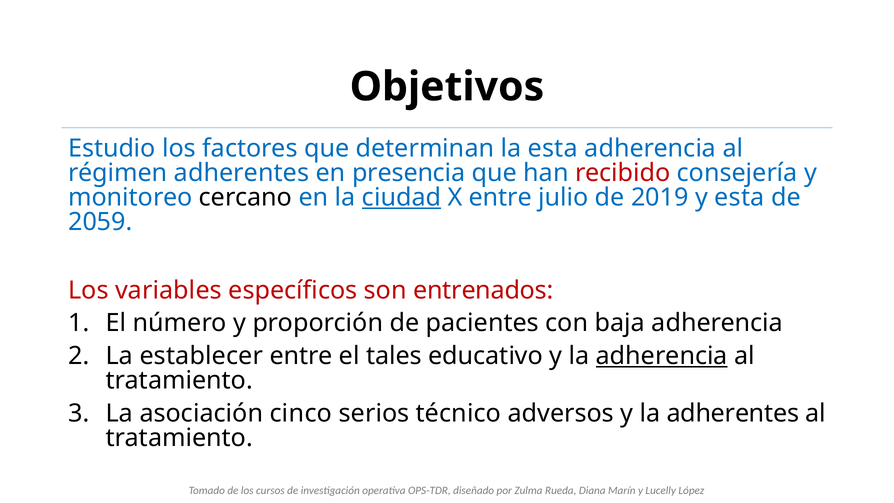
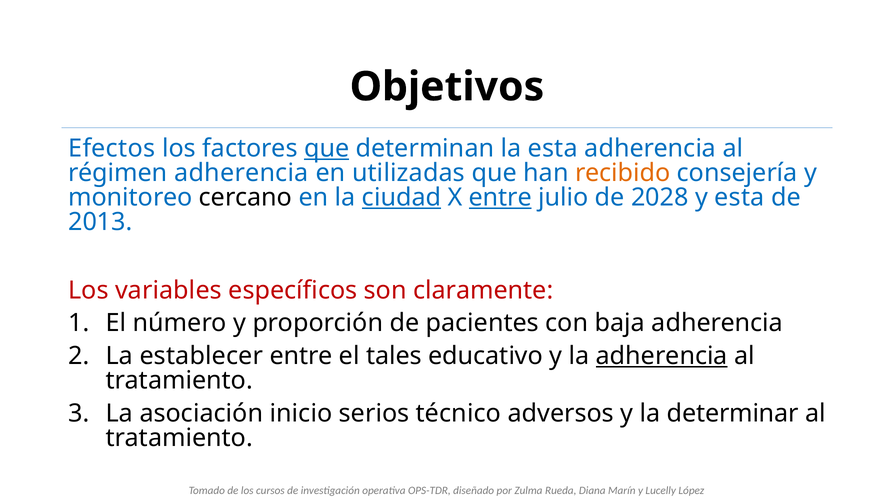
Estudio: Estudio -> Efectos
que at (327, 148) underline: none -> present
régimen adherentes: adherentes -> adherencia
presencia: presencia -> utilizadas
recibido colour: red -> orange
entre at (500, 197) underline: none -> present
2019: 2019 -> 2028
2059: 2059 -> 2013
entrenados: entrenados -> claramente
cinco: cinco -> inicio
la adherentes: adherentes -> determinar
